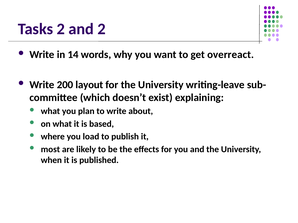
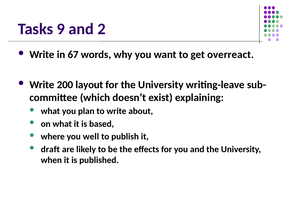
Tasks 2: 2 -> 9
14: 14 -> 67
load: load -> well
most: most -> draft
